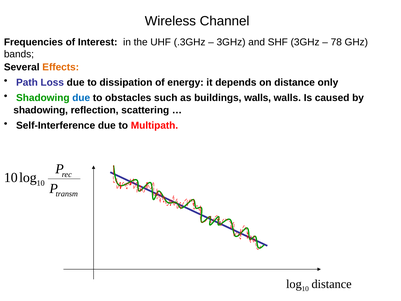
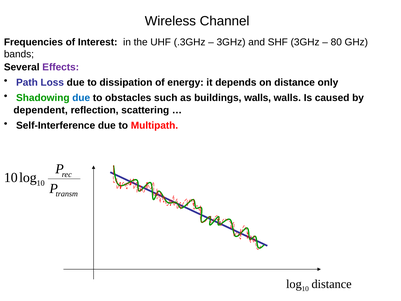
78: 78 -> 80
Effects colour: orange -> purple
shadowing at (41, 110): shadowing -> dependent
